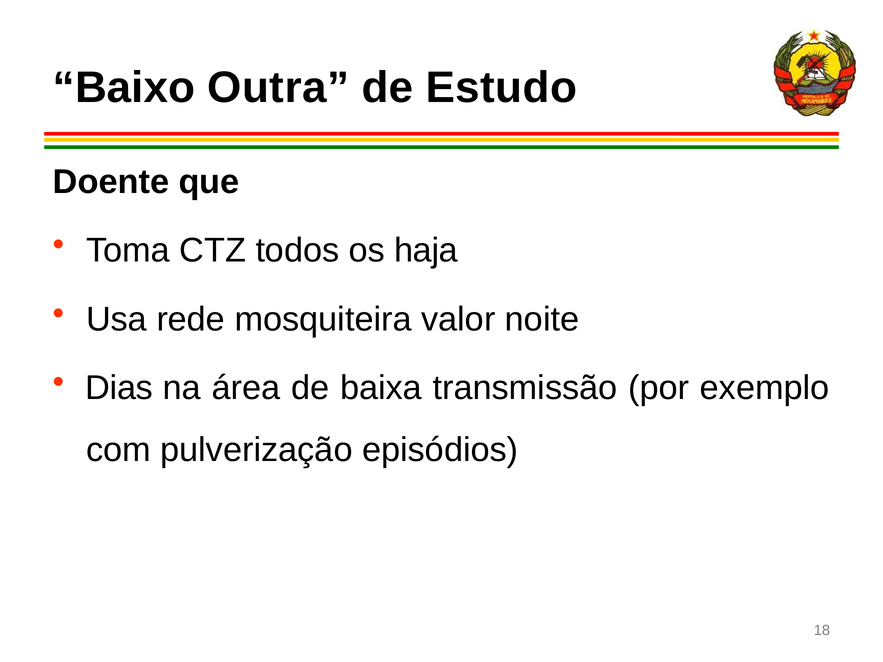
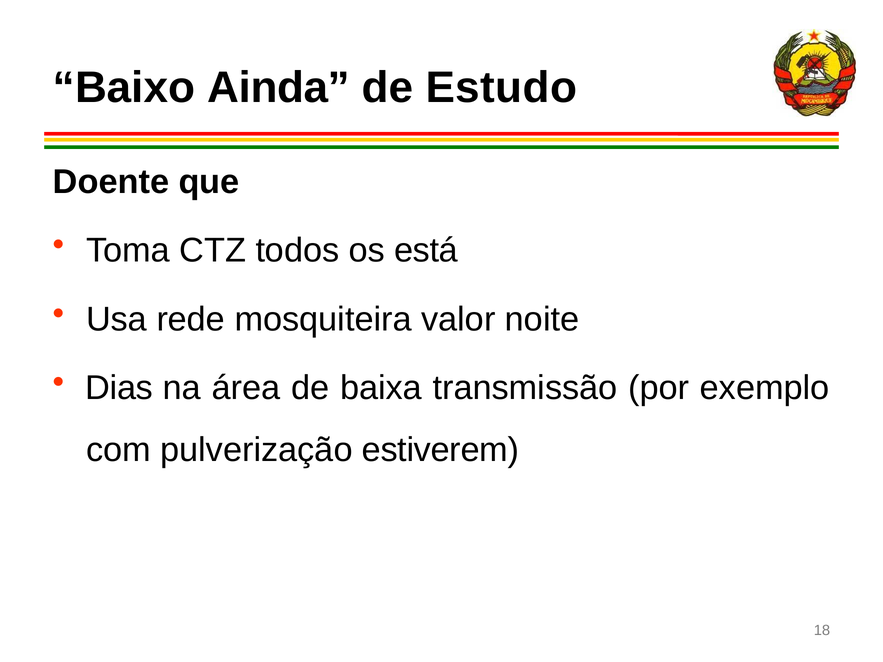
Outra: Outra -> Ainda
haja: haja -> está
episódios: episódios -> estiverem
